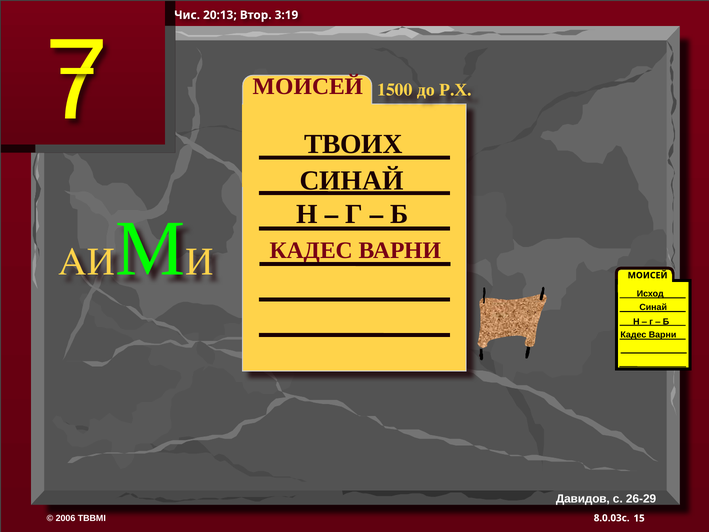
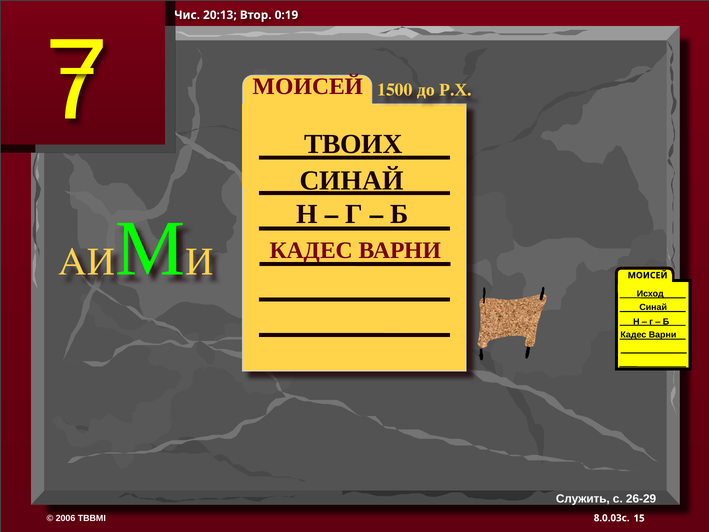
3:19: 3:19 -> 0:19
Давидов: Давидов -> Служить
